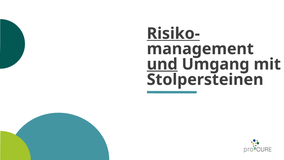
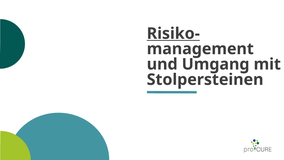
und underline: present -> none
